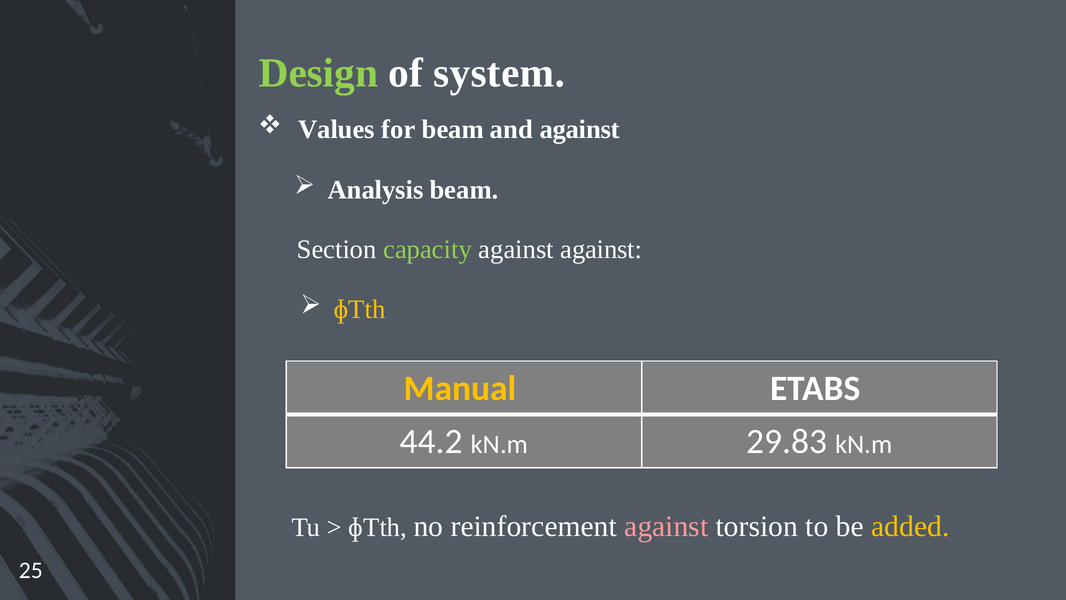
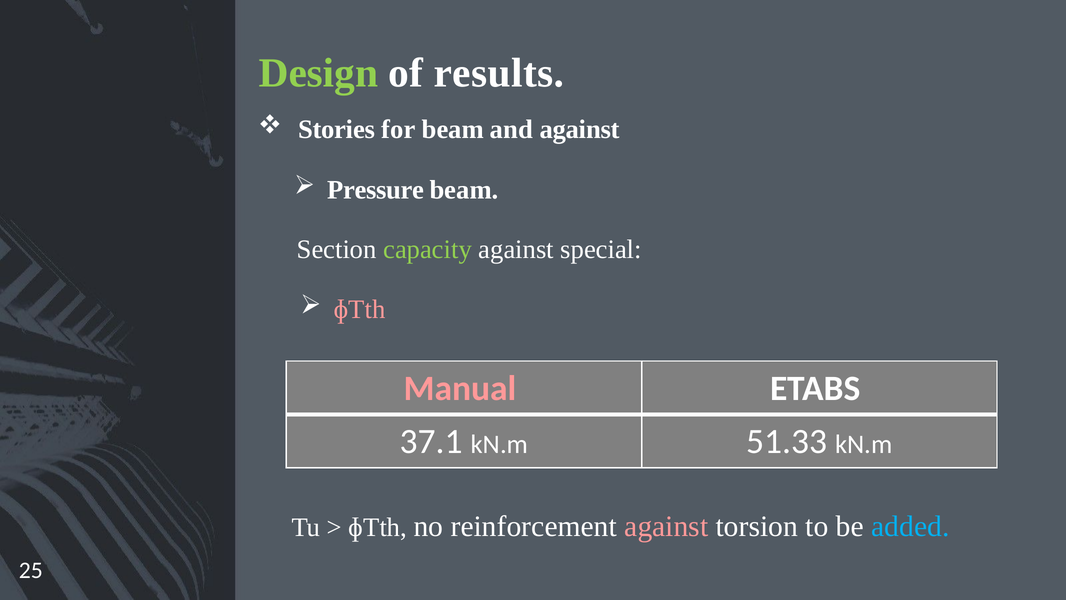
system: system -> results
Values: Values -> Stories
Analysis: Analysis -> Pressure
against against: against -> special
ɸTth at (360, 309) colour: yellow -> pink
Manual colour: yellow -> pink
44.2: 44.2 -> 37.1
29.83: 29.83 -> 51.33
added colour: yellow -> light blue
